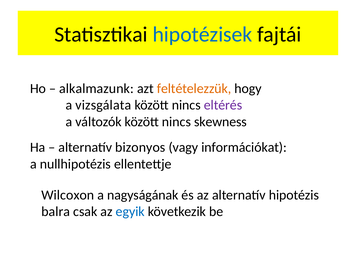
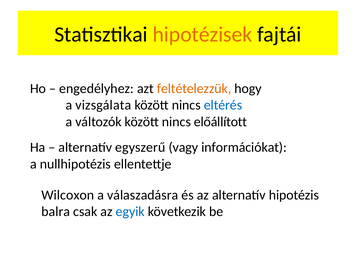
hipotézisek colour: blue -> orange
alkalmazunk: alkalmazunk -> engedélyhez
eltérés colour: purple -> blue
skewness: skewness -> előállított
bizonyos: bizonyos -> egyszerű
nagyságának: nagyságának -> válaszadásra
